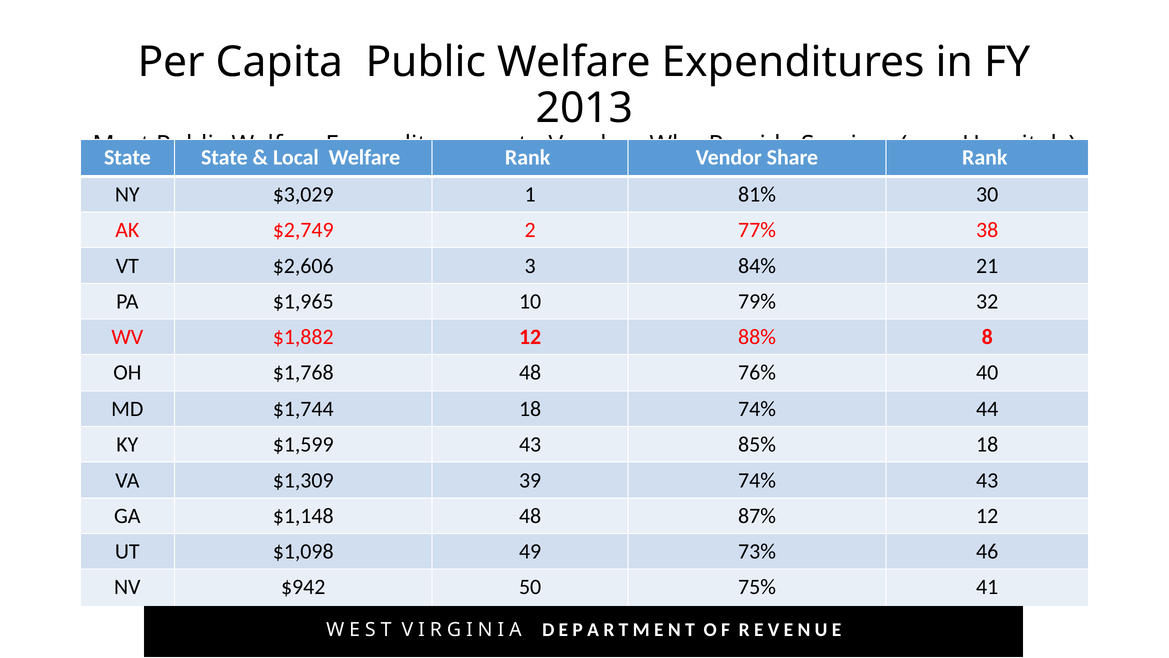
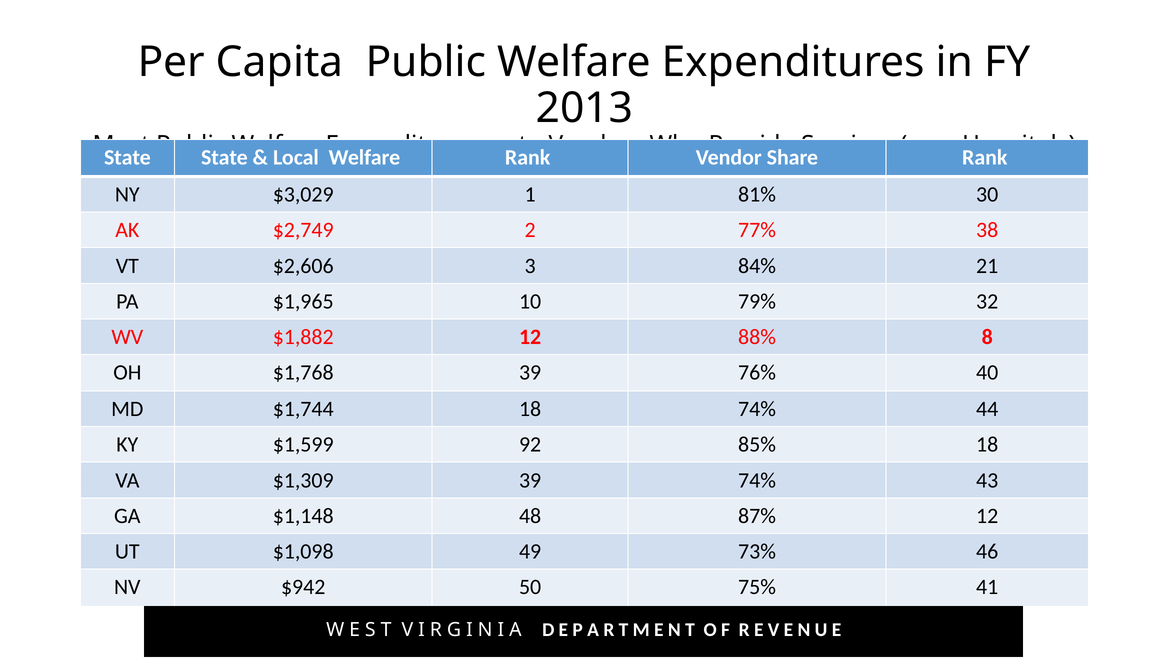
$1,768 48: 48 -> 39
$1,599 43: 43 -> 92
